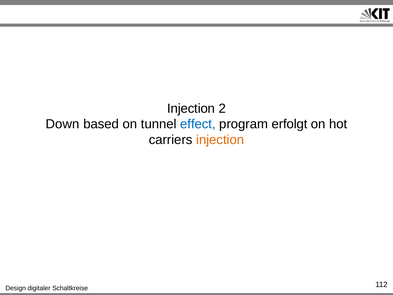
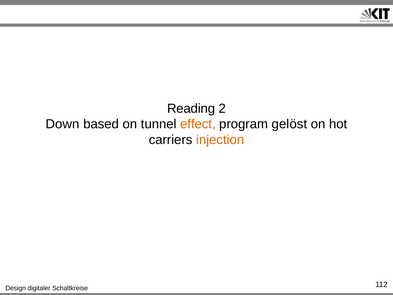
Injection at (191, 108): Injection -> Reading
effect colour: blue -> orange
erfolgt: erfolgt -> gelöst
